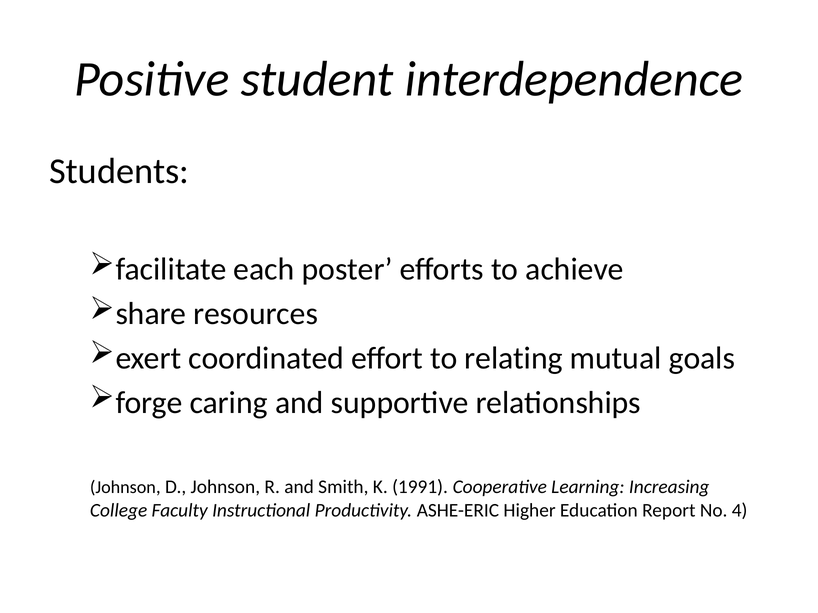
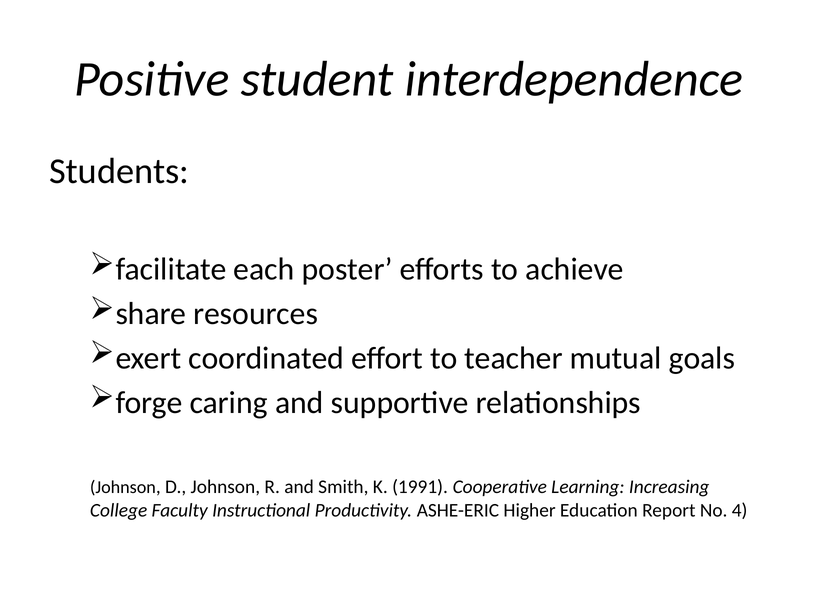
relating: relating -> teacher
